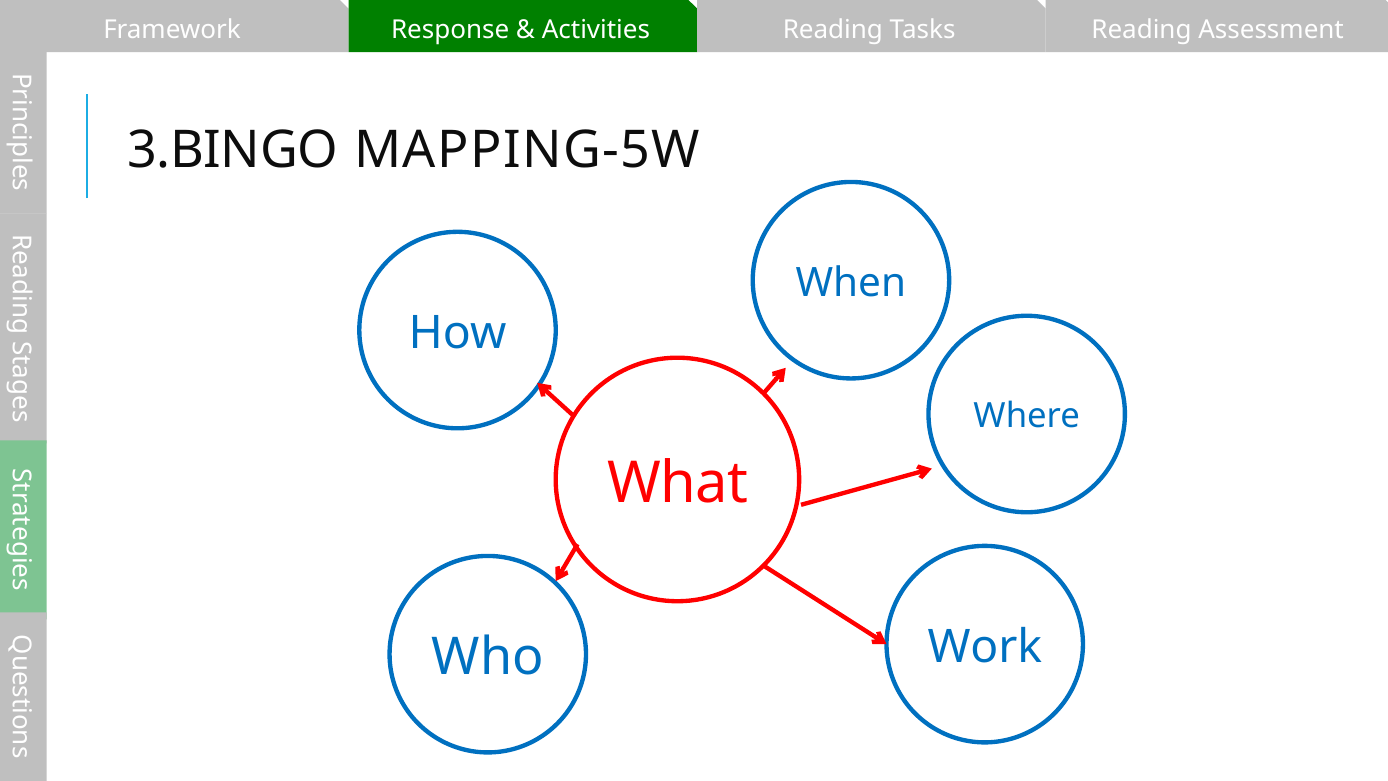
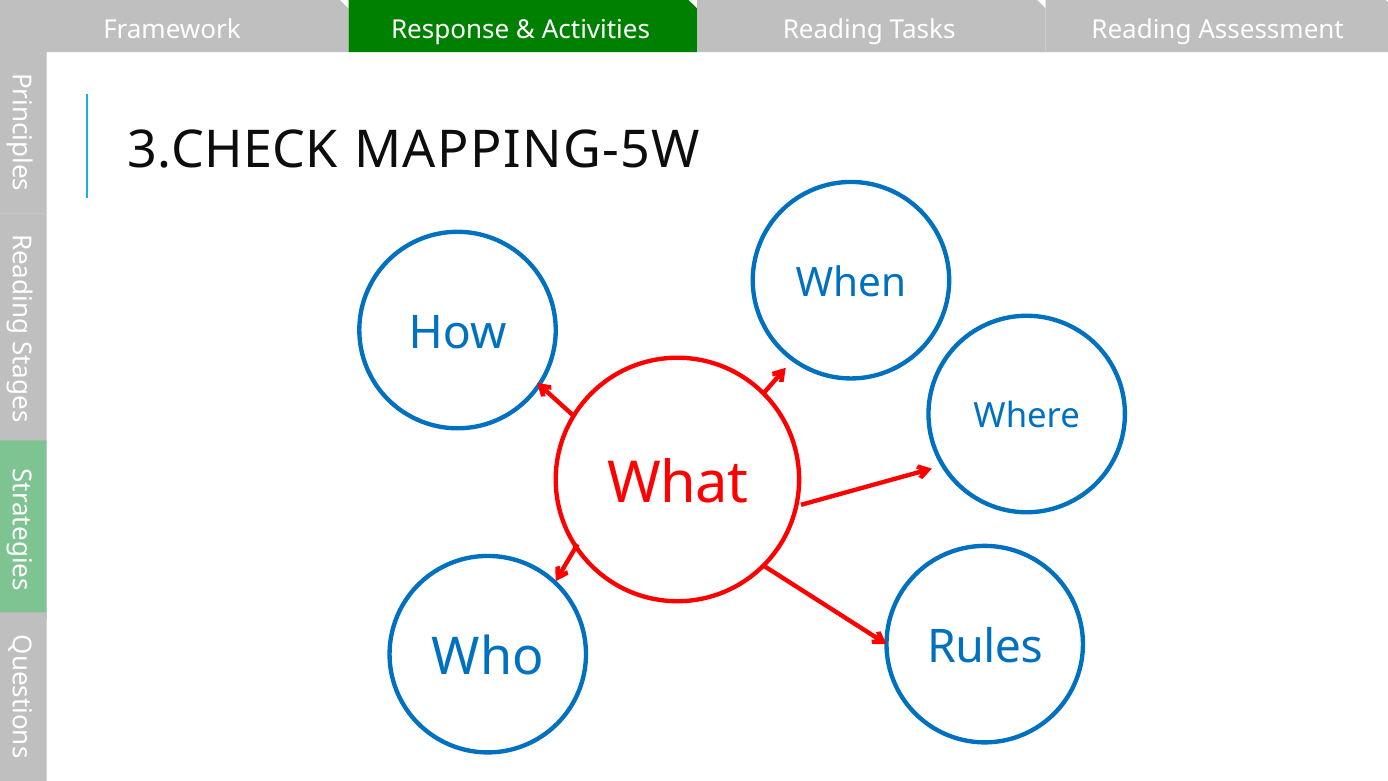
3.BINGO: 3.BINGO -> 3.CHECK
Work: Work -> Rules
